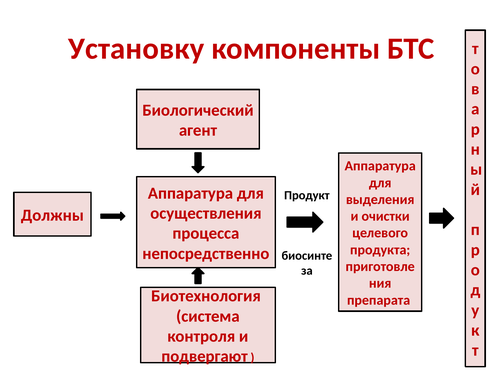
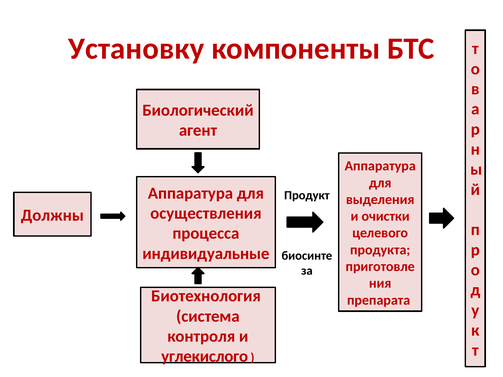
непосредственно: непосредственно -> индивидуальные
подвергают: подвергают -> углекислого
